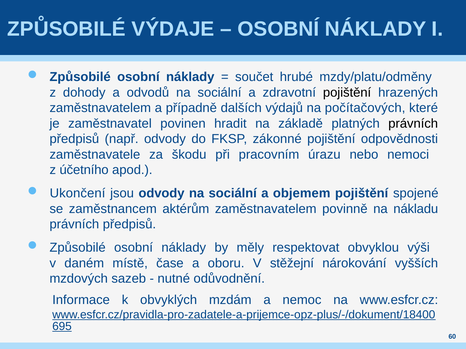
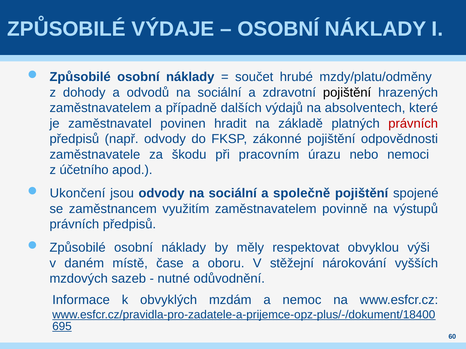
počítačových: počítačových -> absolventech
právních at (413, 124) colour: black -> red
objemem: objemem -> společně
aktérům: aktérům -> využitím
nákladu: nákladu -> výstupů
